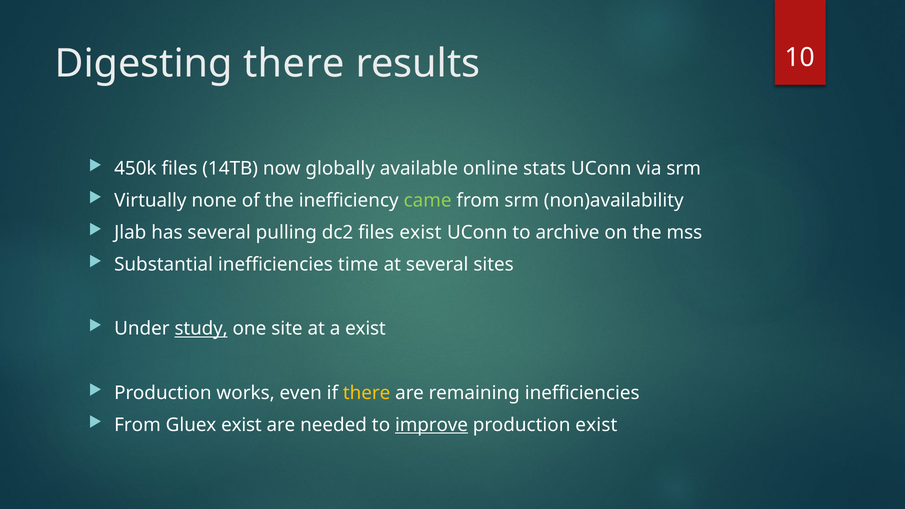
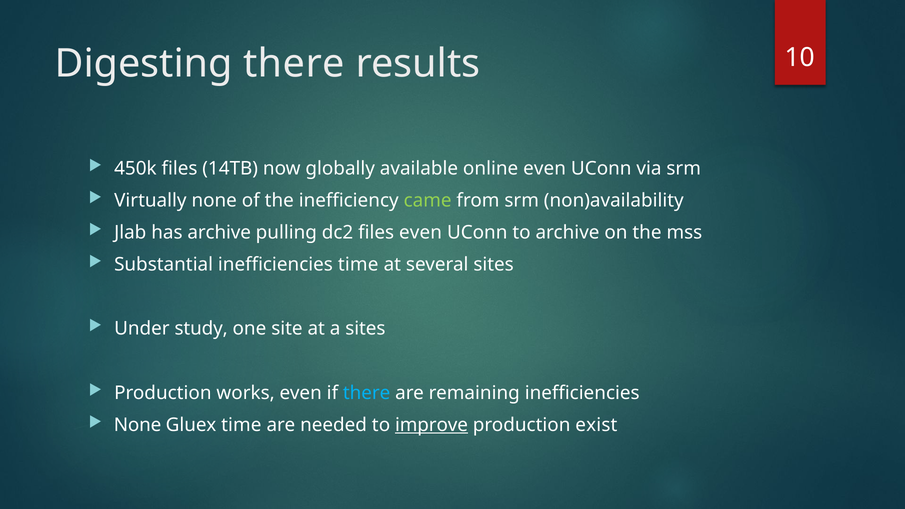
online stats: stats -> even
has several: several -> archive
files exist: exist -> even
study underline: present -> none
a exist: exist -> sites
there at (367, 393) colour: yellow -> light blue
From at (137, 425): From -> None
Gluex exist: exist -> time
